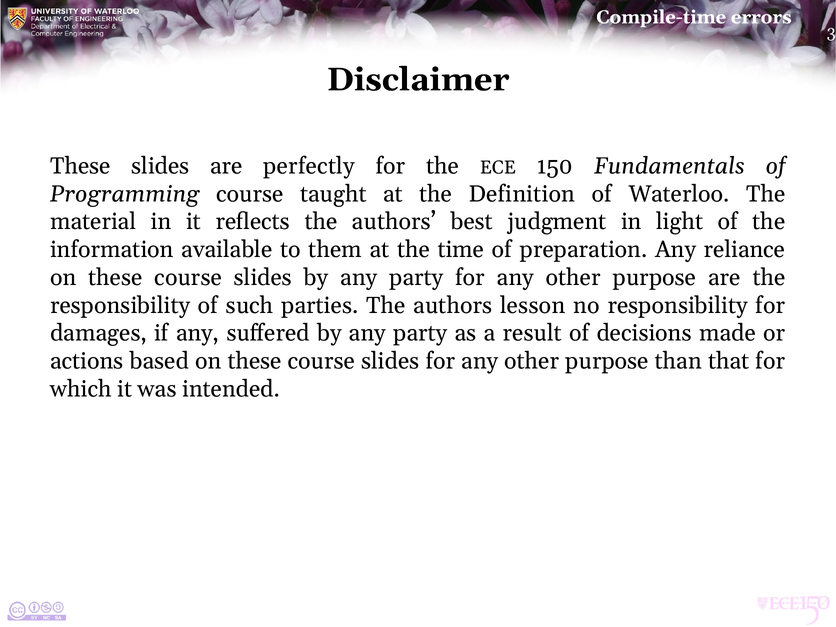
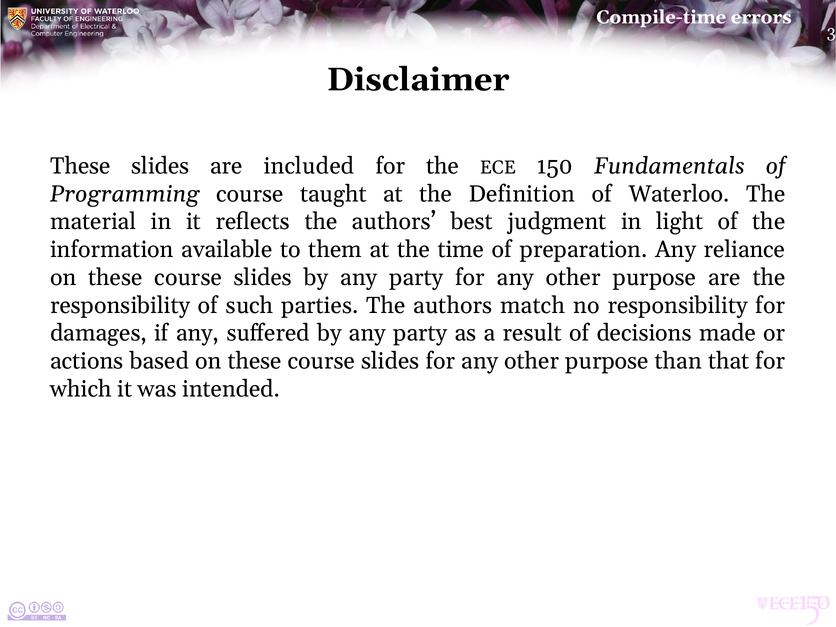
perfectly: perfectly -> included
lesson: lesson -> match
